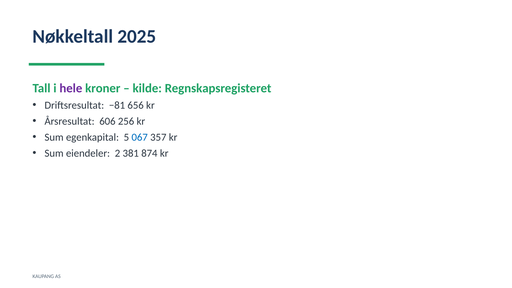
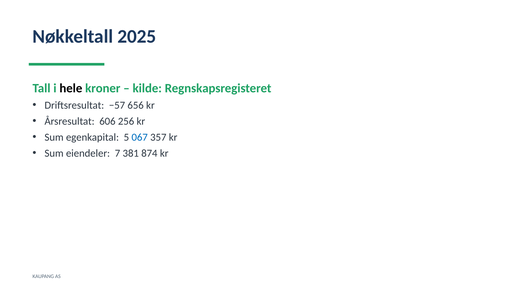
hele colour: purple -> black
−81: −81 -> −57
2: 2 -> 7
